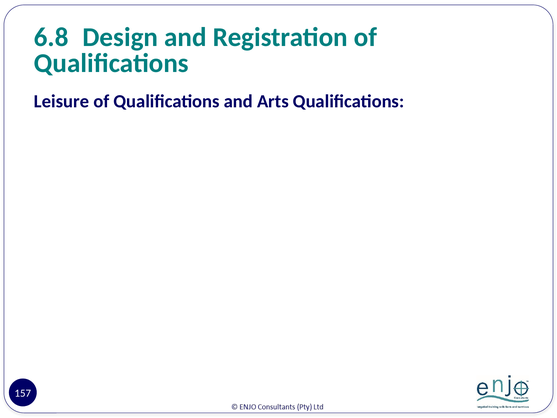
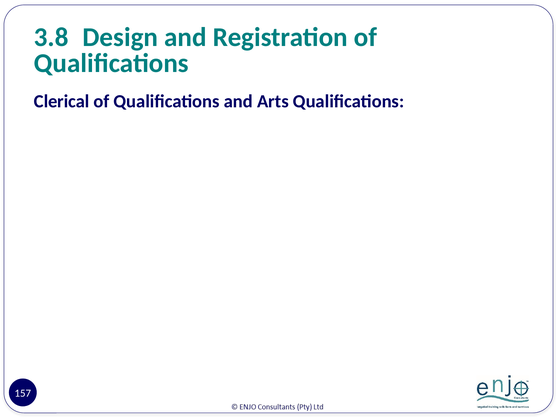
6.8: 6.8 -> 3.8
Leisure: Leisure -> Clerical
